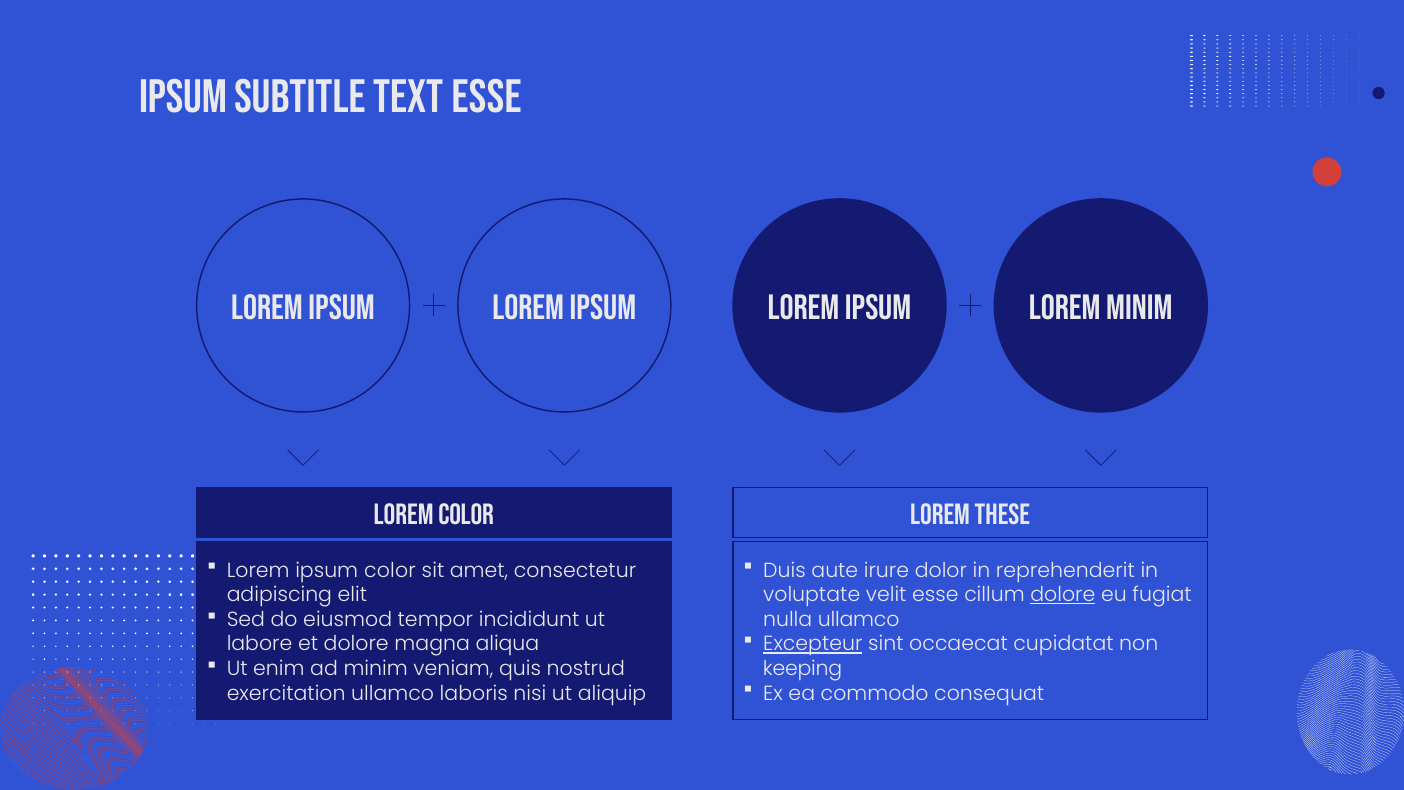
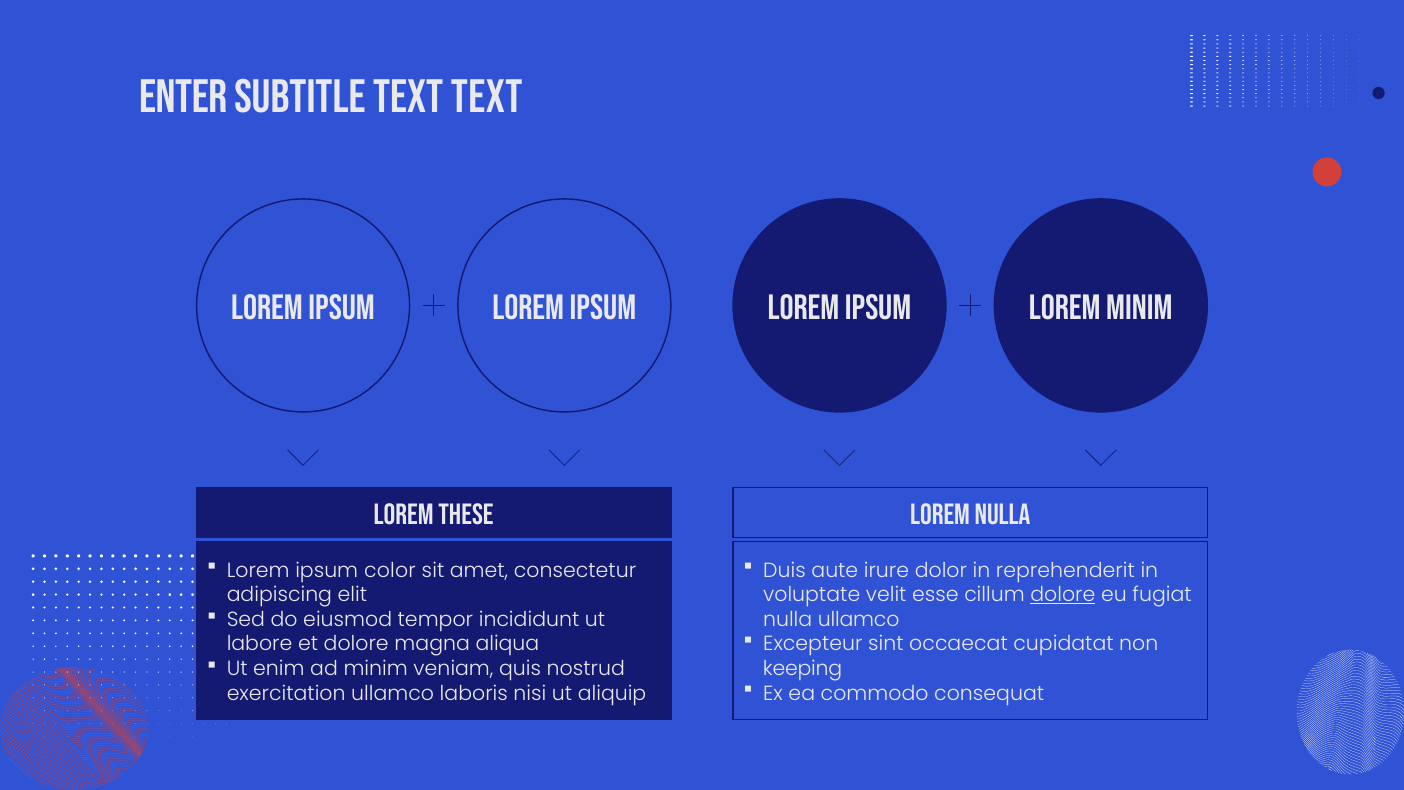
Ipsum at (183, 97): Ipsum -> Enter
text esse: esse -> text
Lorem color: color -> these
Lorem these: these -> nulla
Excepteur underline: present -> none
